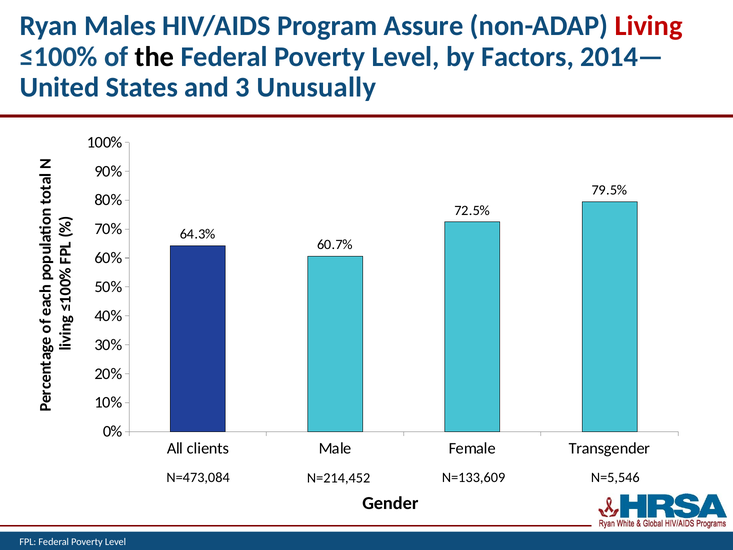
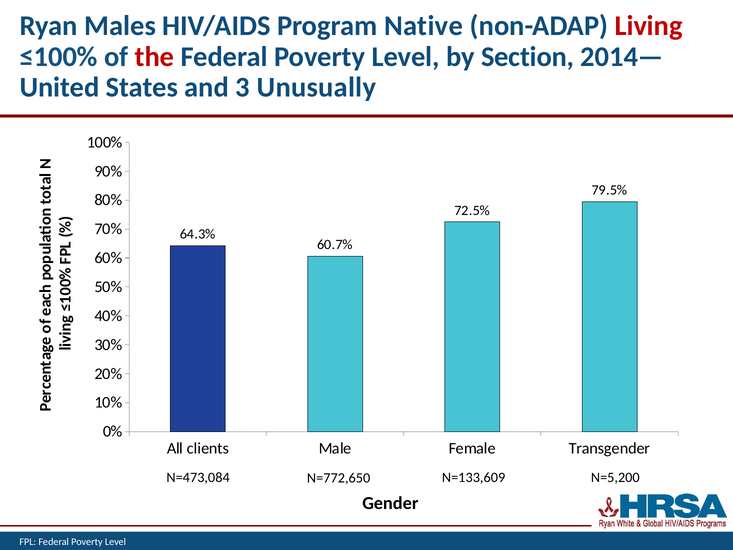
Assure: Assure -> Native
the colour: black -> red
Factors: Factors -> Section
N=5,546: N=5,546 -> N=5,200
N=214,452: N=214,452 -> N=772,650
